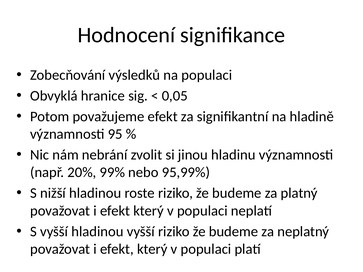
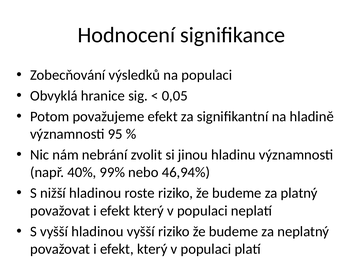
20%: 20% -> 40%
95,99%: 95,99% -> 46,94%
